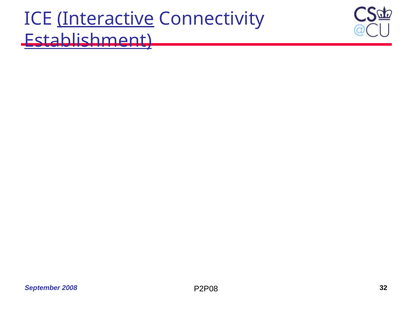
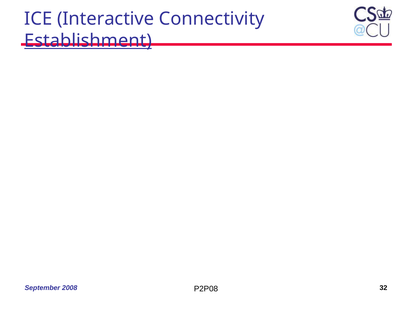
Interactive underline: present -> none
